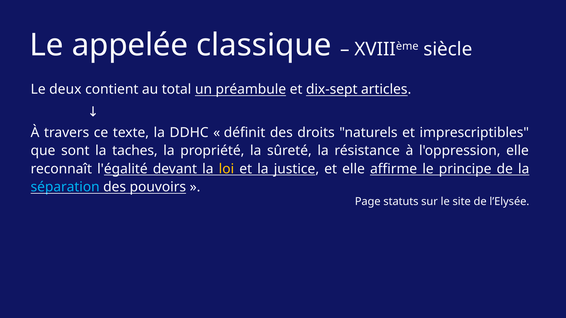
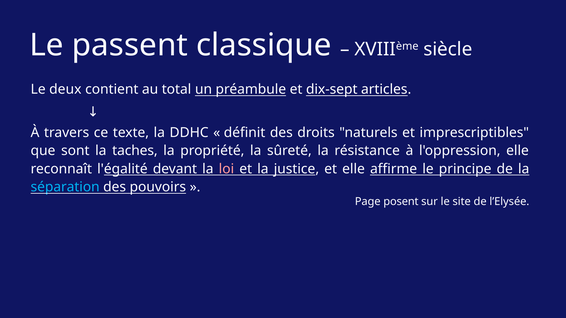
appelée: appelée -> passent
loi colour: yellow -> pink
statuts: statuts -> posent
